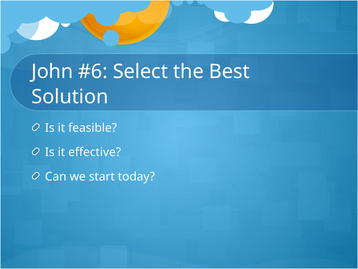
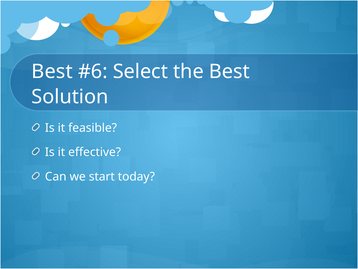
John at (52, 71): John -> Best
